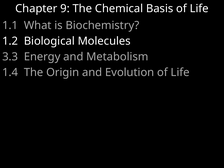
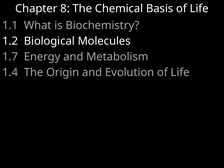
9: 9 -> 8
3.3: 3.3 -> 1.7
